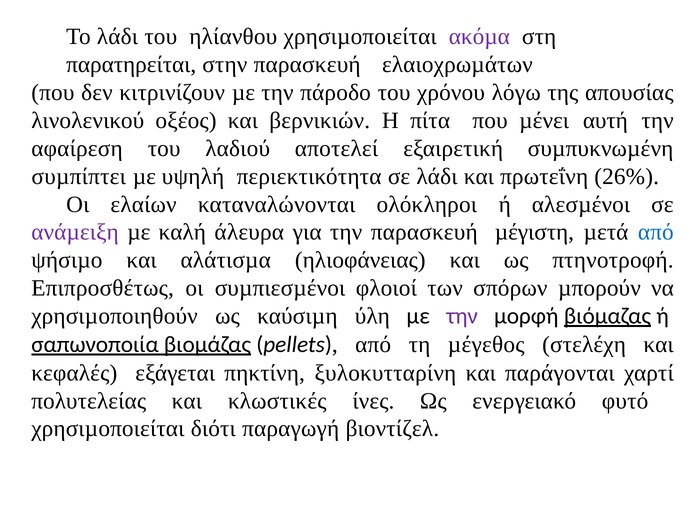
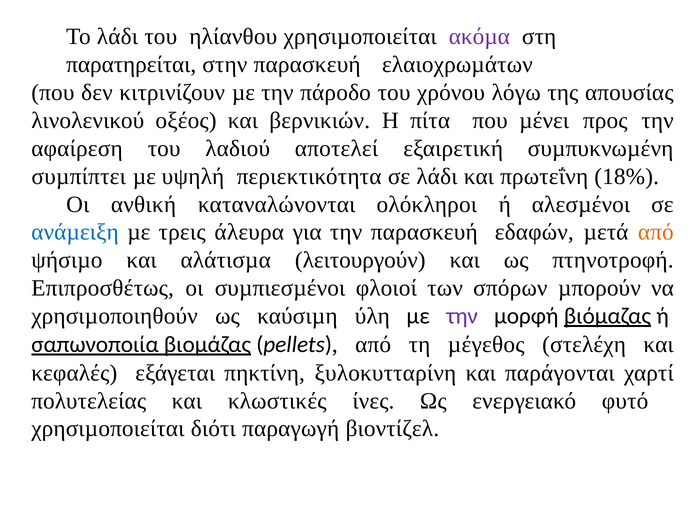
αυτή: αυτή -> προς
26%: 26% -> 18%
ελαίων: ελαίων -> ανθική
ανάµειξη colour: purple -> blue
καλή: καλή -> τρεις
µέγιστη: µέγιστη -> εδαφών
από at (656, 232) colour: blue -> orange
ηλιοφάνειας: ηλιοφάνειας -> λειτουργούν
